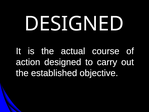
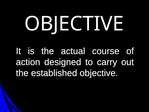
DESIGNED at (74, 24): DESIGNED -> OBJECTIVE
